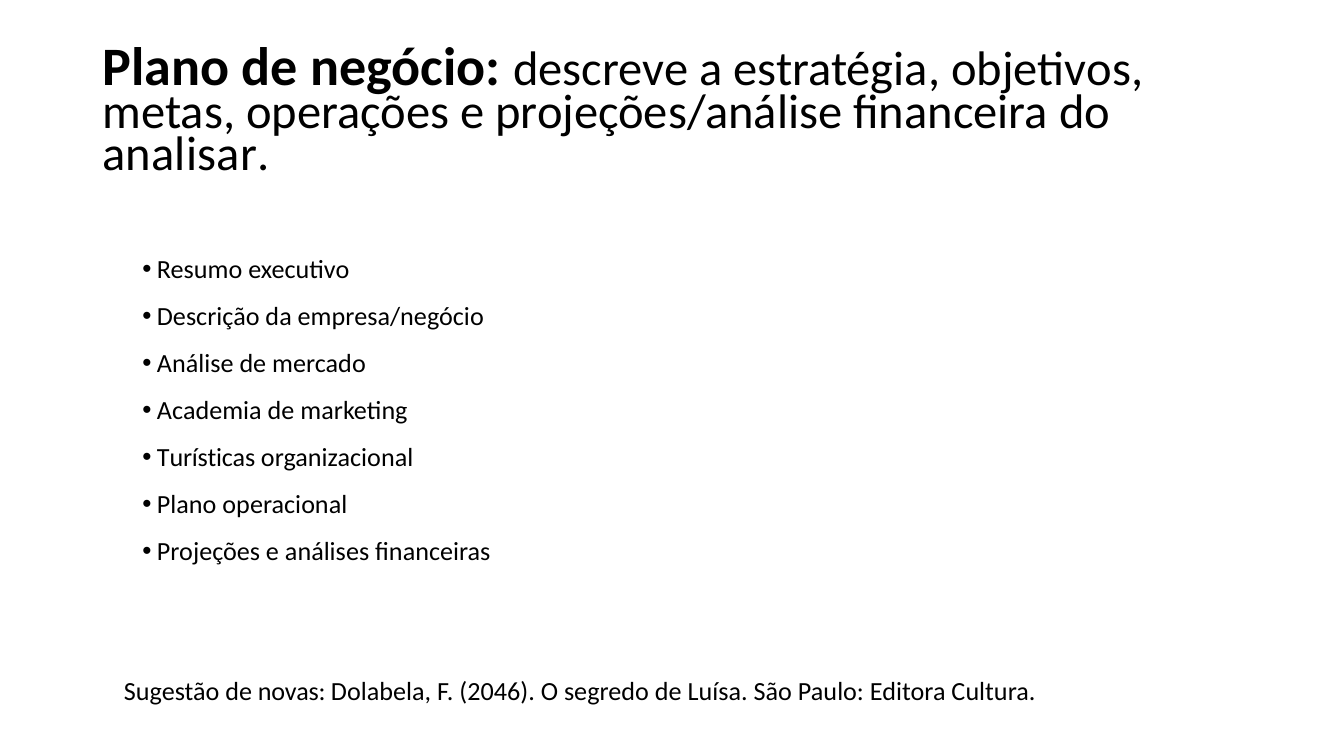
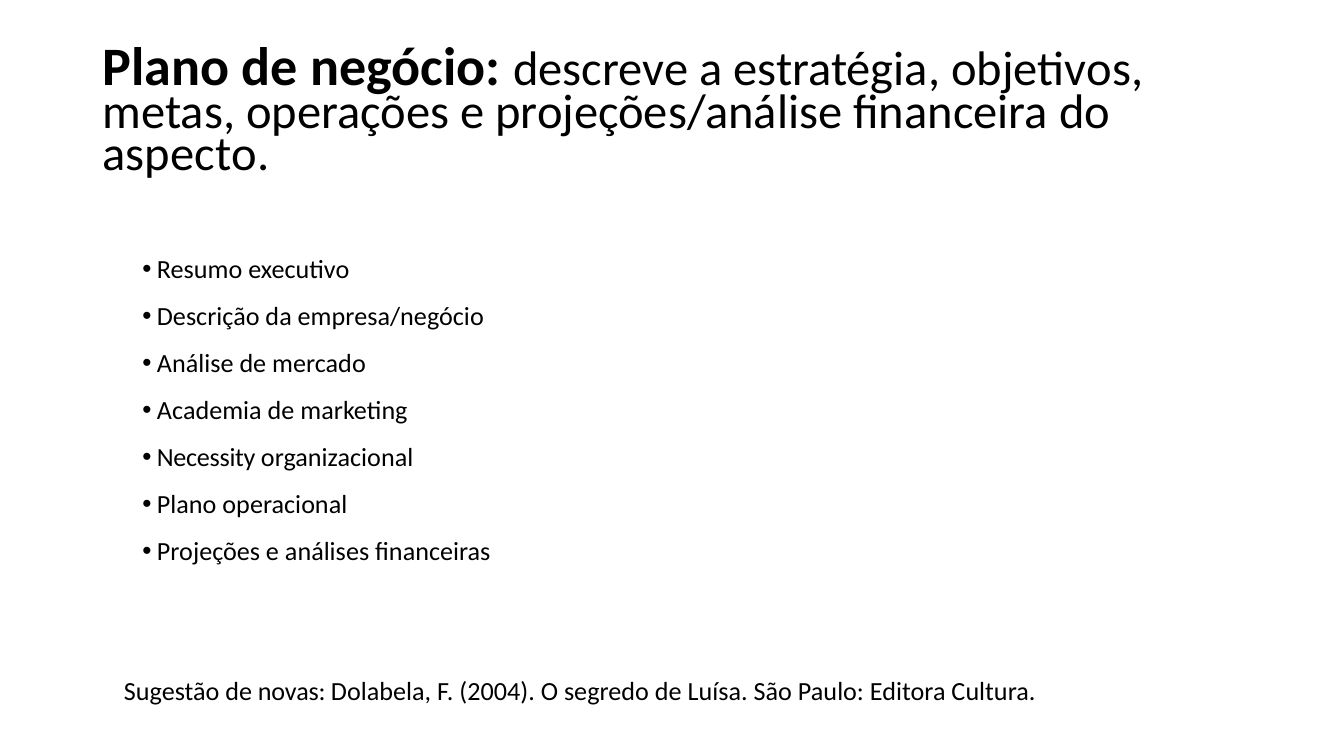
analisar: analisar -> aspecto
Turísticas: Turísticas -> Necessity
2046: 2046 -> 2004
